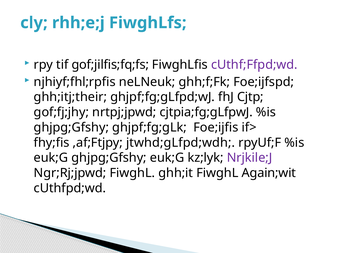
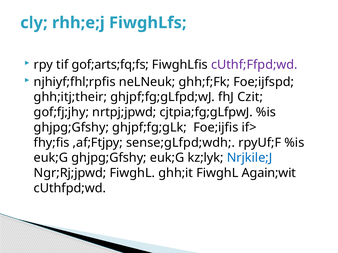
gof;jilfis;fq;fs: gof;jilfis;fq;fs -> gof;arts;fq;fs
Cjtp: Cjtp -> Czit
jtwhd;gLfpd;wdh: jtwhd;gLfpd;wdh -> sense;gLfpd;wdh
Nrjkile;J colour: purple -> blue
